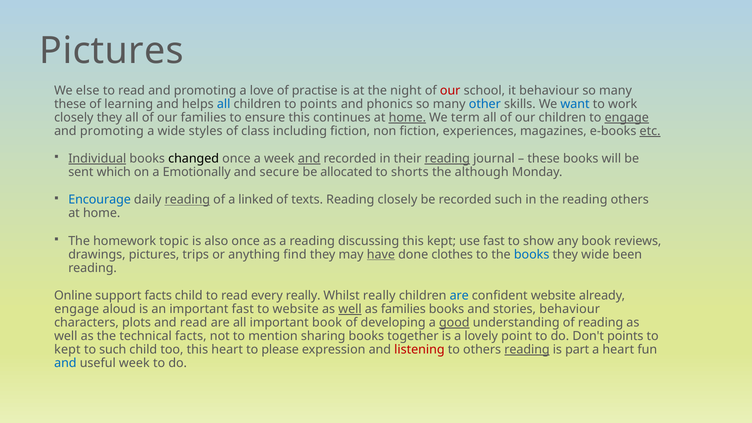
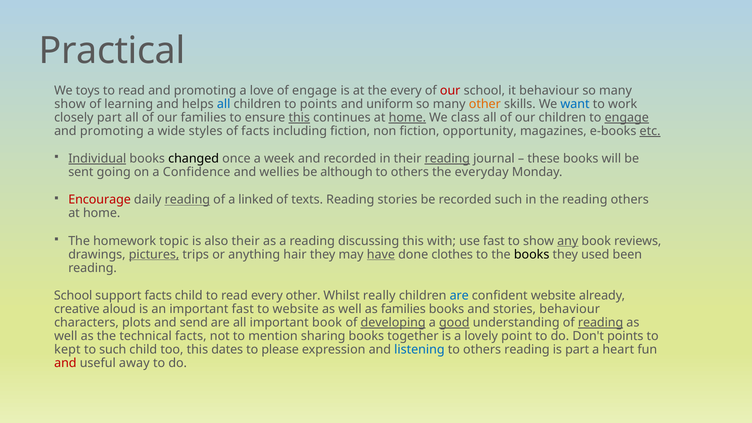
Pictures at (112, 51): Pictures -> Practical
else: else -> toys
of practise: practise -> engage
the night: night -> every
these at (70, 104): these -> show
phonics: phonics -> uniform
other at (485, 104) colour: blue -> orange
closely they: they -> part
this at (299, 118) underline: none -> present
term: term -> class
of class: class -> facts
experiences: experiences -> opportunity
and at (309, 159) underline: present -> none
which: which -> going
Emotionally: Emotionally -> Confidence
secure: secure -> wellies
allocated: allocated -> although
shorts at (410, 172): shorts -> others
although: although -> everyday
Encourage colour: blue -> red
Reading closely: closely -> stories
also once: once -> their
this kept: kept -> with
any underline: none -> present
pictures at (154, 254) underline: none -> present
find: find -> hair
books at (532, 254) colour: blue -> black
they wide: wide -> used
Online at (73, 296): Online -> School
every really: really -> other
engage at (77, 309): engage -> creative
well at (350, 309) underline: present -> none
and read: read -> send
developing underline: none -> present
reading at (601, 323) underline: none -> present
this heart: heart -> dates
listening colour: red -> blue
reading at (527, 350) underline: present -> none
and at (65, 363) colour: blue -> red
useful week: week -> away
